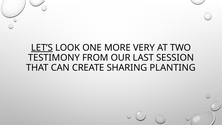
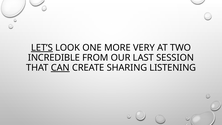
TESTIMONY: TESTIMONY -> INCREDIBLE
CAN underline: none -> present
PLANTING: PLANTING -> LISTENING
